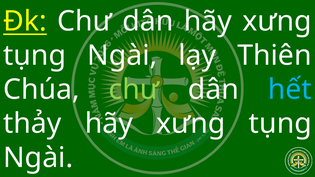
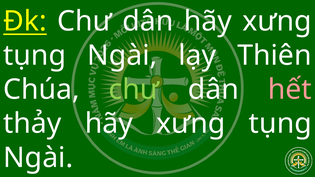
hết colour: light blue -> pink
